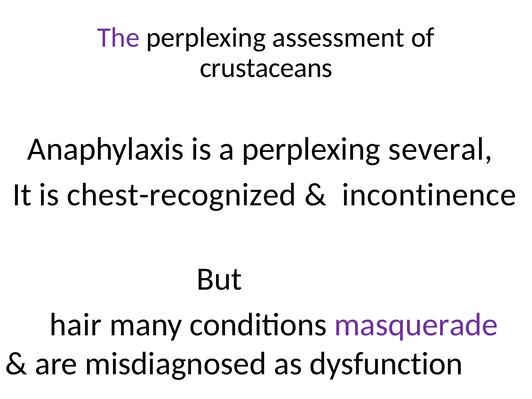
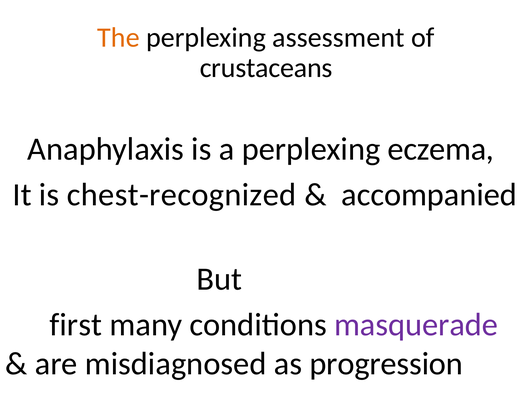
The colour: purple -> orange
several: several -> eczema
incontinence: incontinence -> accompanied
hair: hair -> first
dysfunction: dysfunction -> progression
